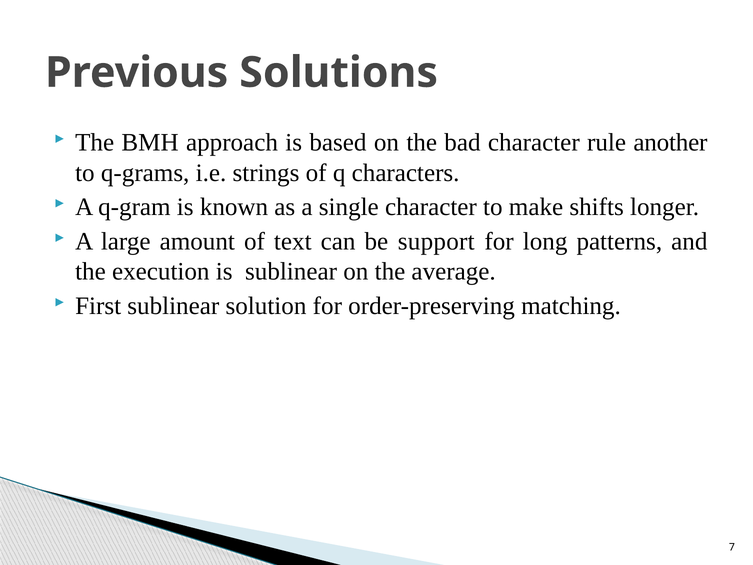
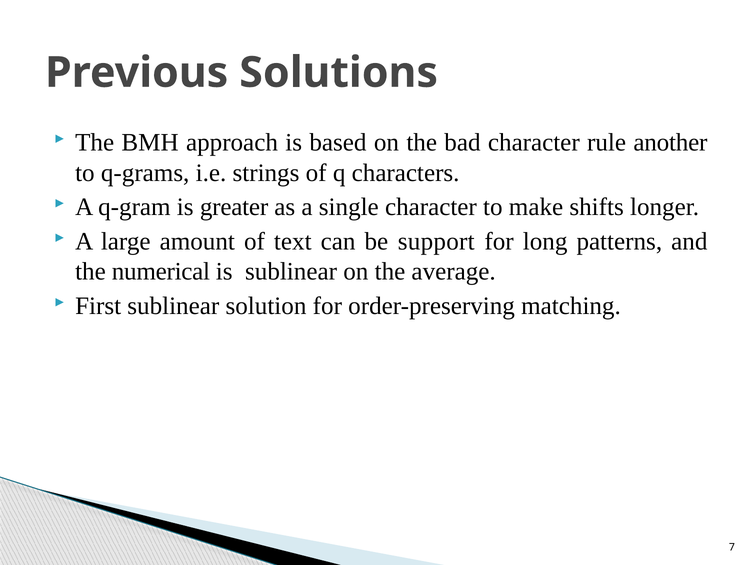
known: known -> greater
execution: execution -> numerical
